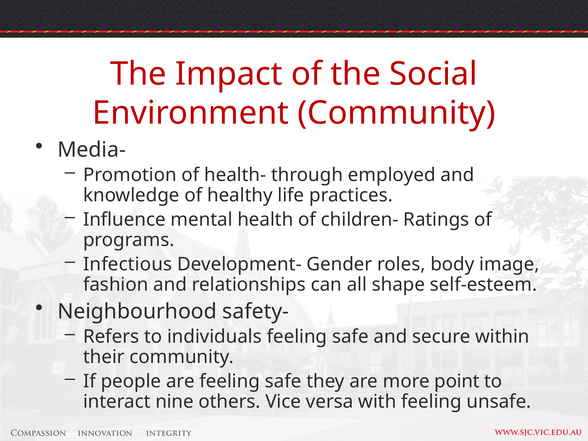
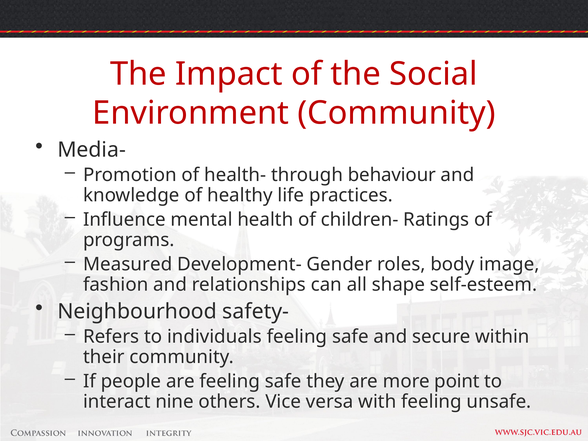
employed: employed -> behaviour
Infectious: Infectious -> Measured
